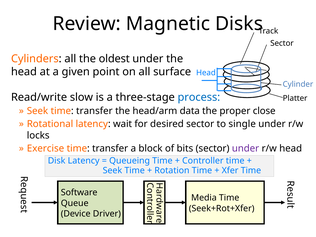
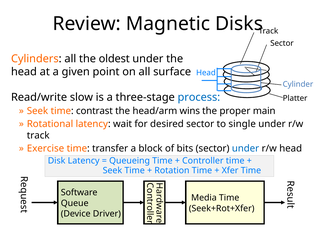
Seek time transfer: transfer -> contrast
data: data -> wins
close: close -> main
locks at (38, 135): locks -> track
under at (246, 149) colour: purple -> blue
